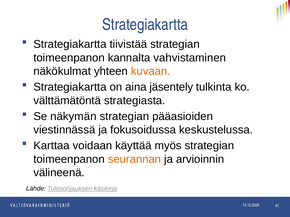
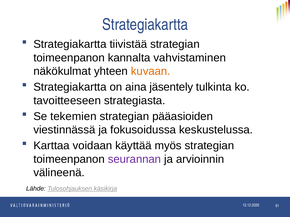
välttämätöntä: välttämätöntä -> tavoitteeseen
näkymän: näkymän -> tekemien
seurannan colour: orange -> purple
